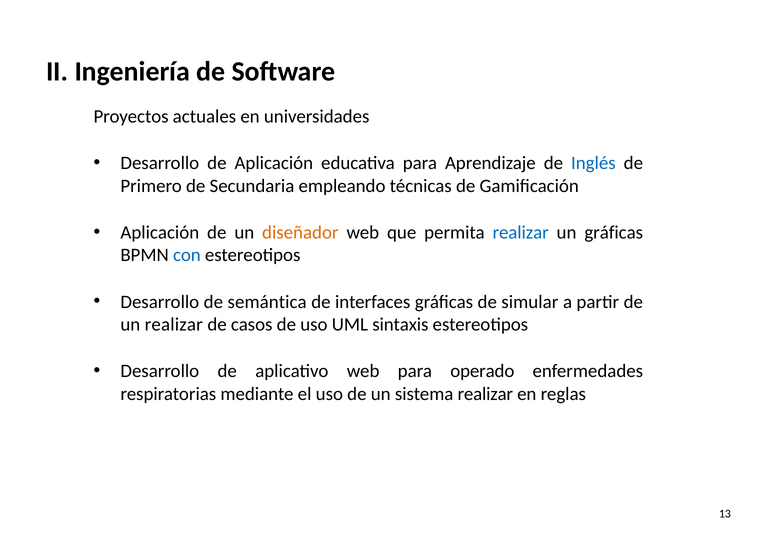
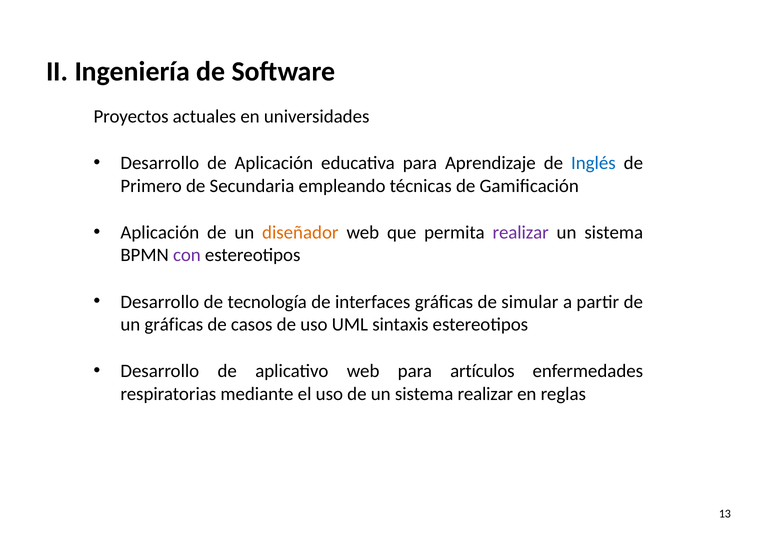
realizar at (521, 232) colour: blue -> purple
gráficas at (614, 232): gráficas -> sistema
con colour: blue -> purple
semántica: semántica -> tecnología
un realizar: realizar -> gráficas
operado: operado -> artículos
